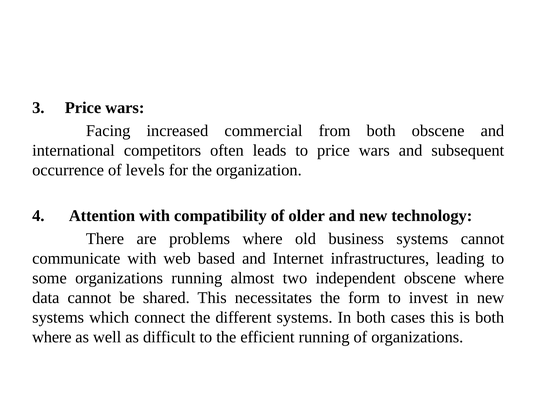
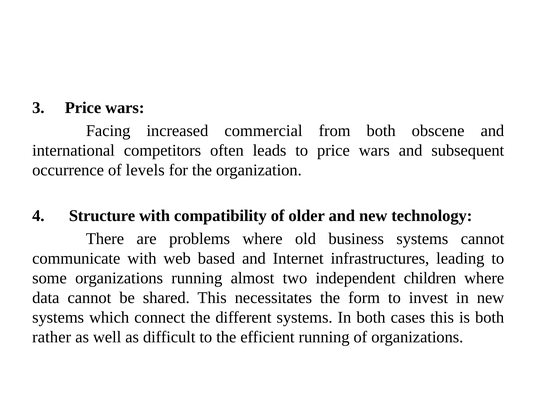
Attention: Attention -> Structure
independent obscene: obscene -> children
where at (52, 337): where -> rather
